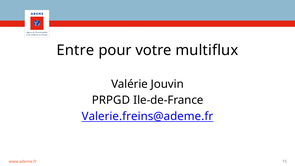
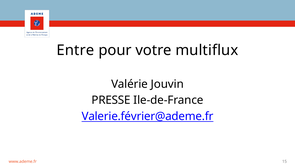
PRPGD: PRPGD -> PRESSE
Valerie.freins@ademe.fr: Valerie.freins@ademe.fr -> Valerie.février@ademe.fr
